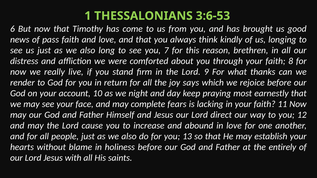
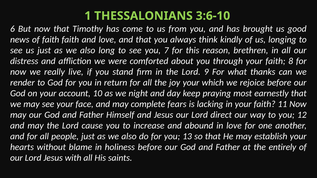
3:6-53: 3:6-53 -> 3:6-10
of pass: pass -> faith
joy says: says -> your
